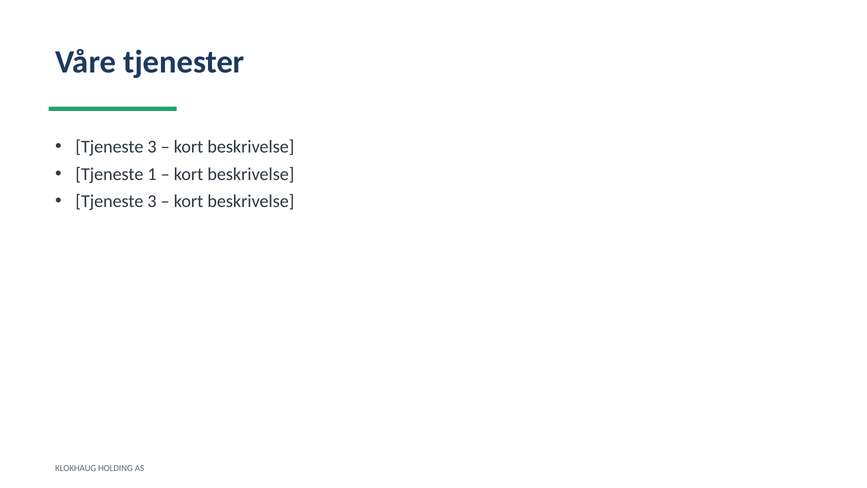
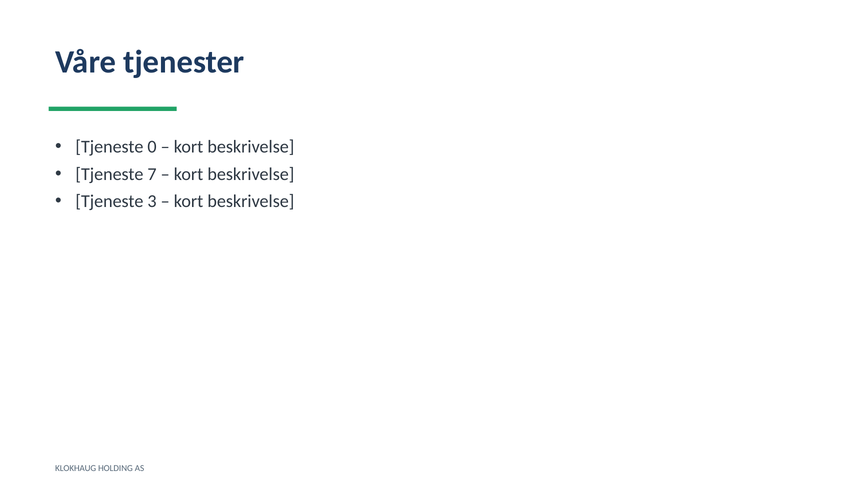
3 at (152, 147): 3 -> 0
1: 1 -> 7
